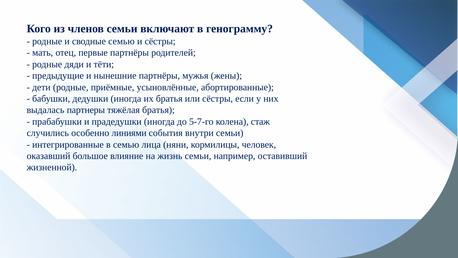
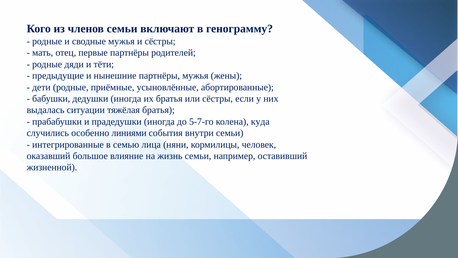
сводные семью: семью -> мужья
партнеры: партнеры -> ситуации
стаж: стаж -> куда
